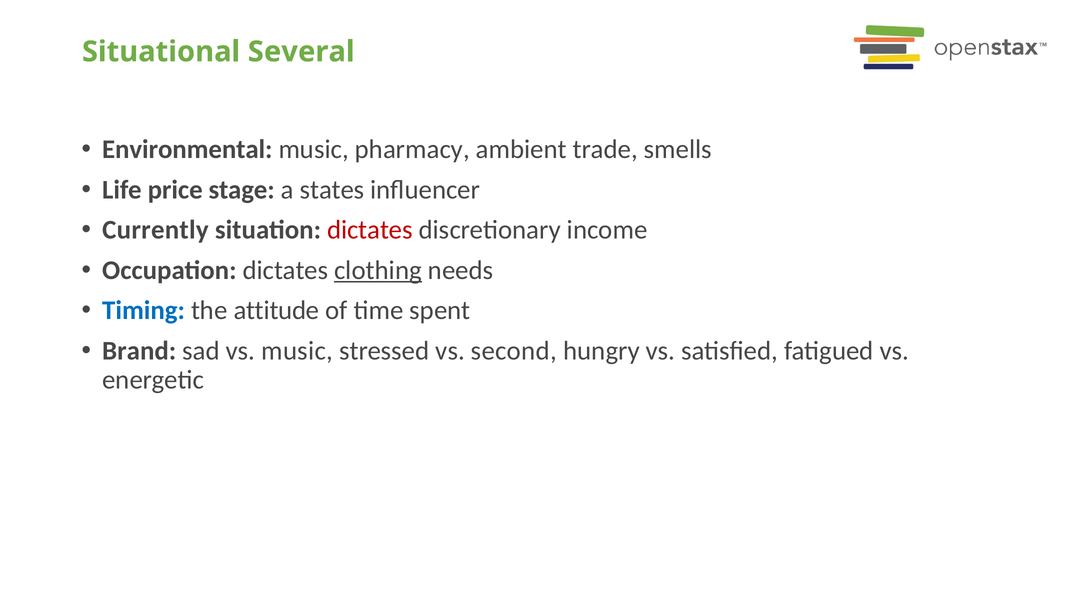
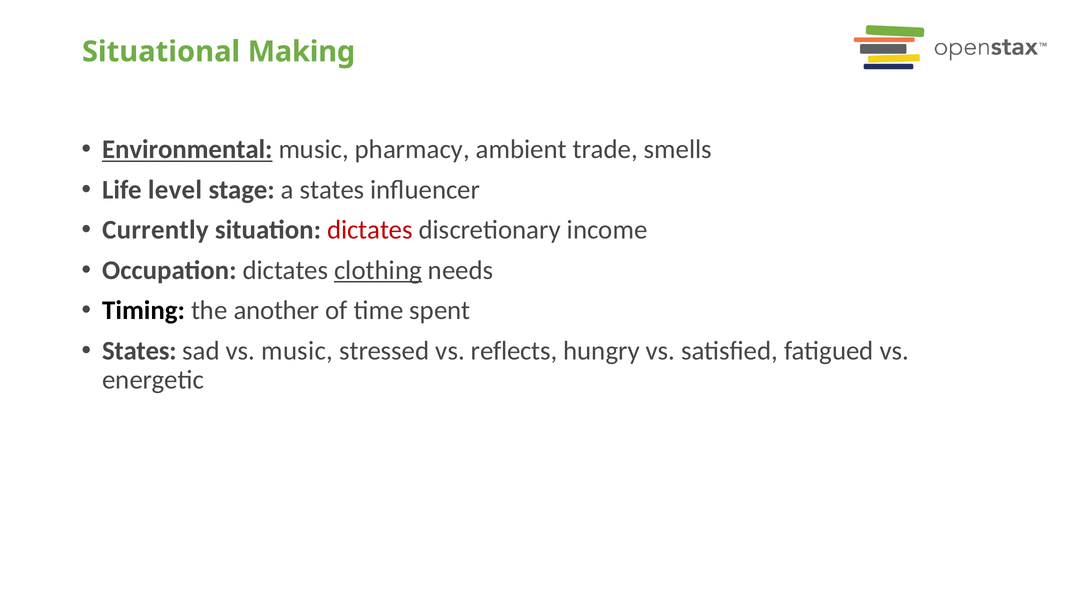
Several: Several -> Making
Environmental underline: none -> present
price: price -> level
Timing colour: blue -> black
attitude: attitude -> another
Brand at (139, 351): Brand -> States
second: second -> reflects
